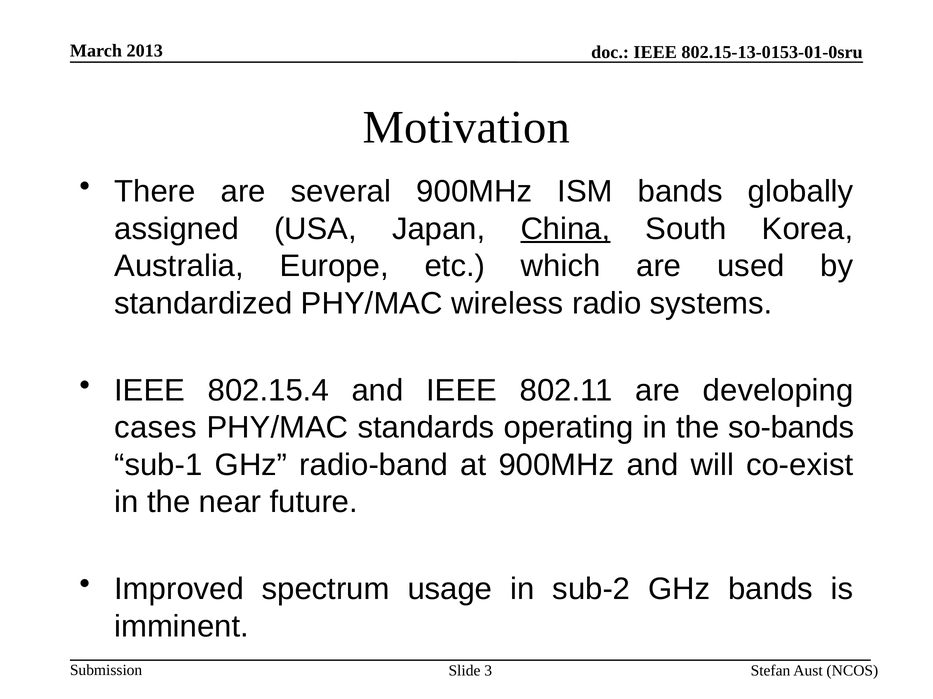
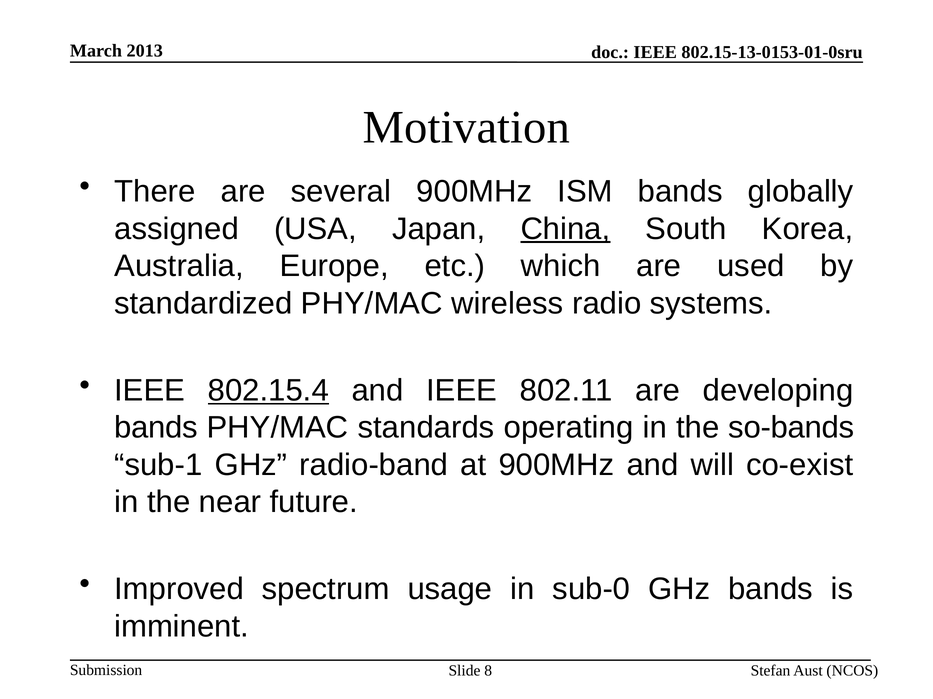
802.15.4 underline: none -> present
cases at (156, 428): cases -> bands
sub-2: sub-2 -> sub-0
3: 3 -> 8
